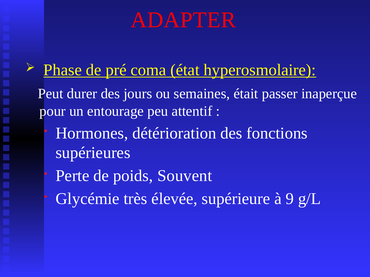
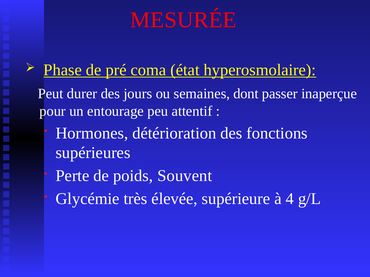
ADAPTER: ADAPTER -> MESURÉE
était: était -> dont
9: 9 -> 4
